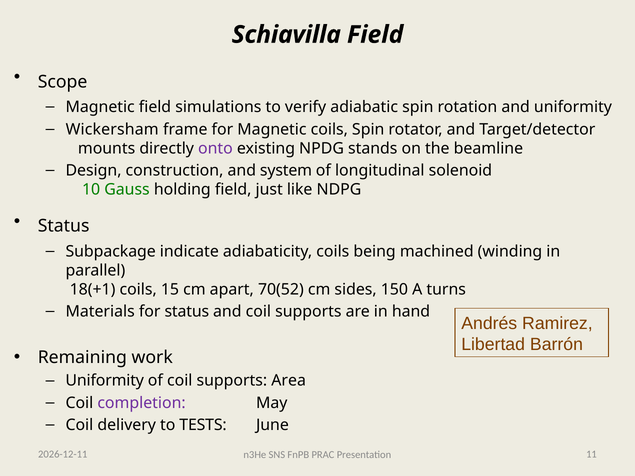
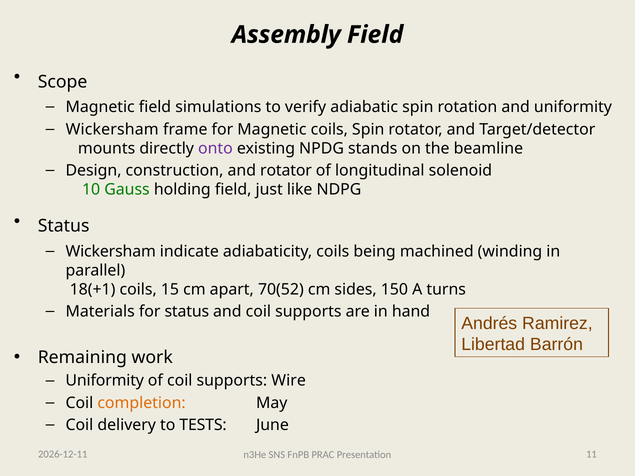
Schiavilla: Schiavilla -> Assembly
and system: system -> rotator
Subpackage at (111, 251): Subpackage -> Wickersham
Area: Area -> Wire
completion colour: purple -> orange
